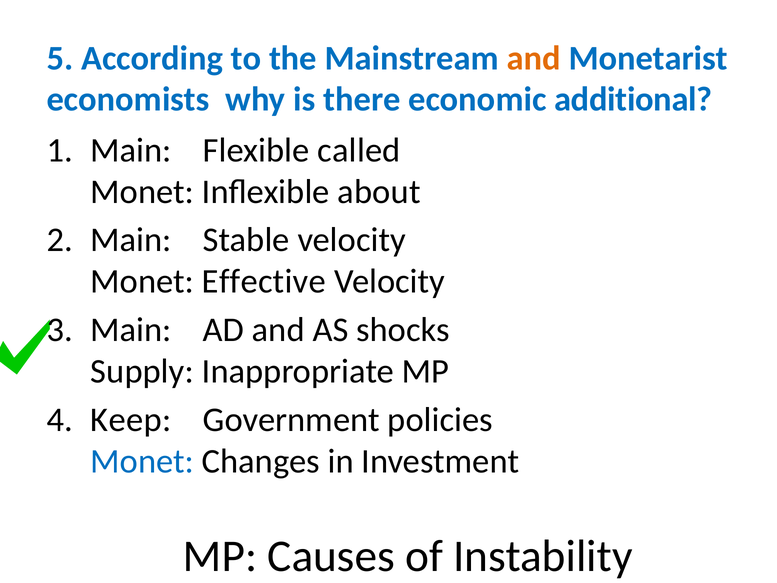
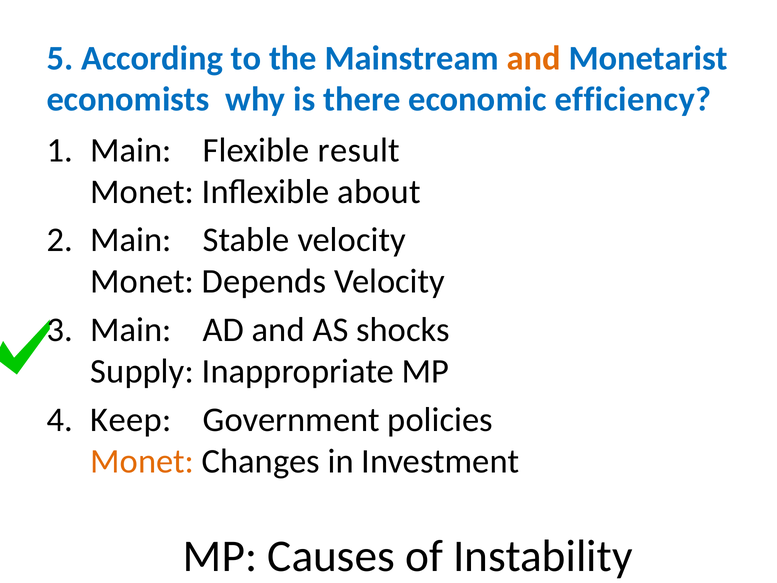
additional: additional -> efficiency
called: called -> result
Effective: Effective -> Depends
Monet at (142, 461) colour: blue -> orange
